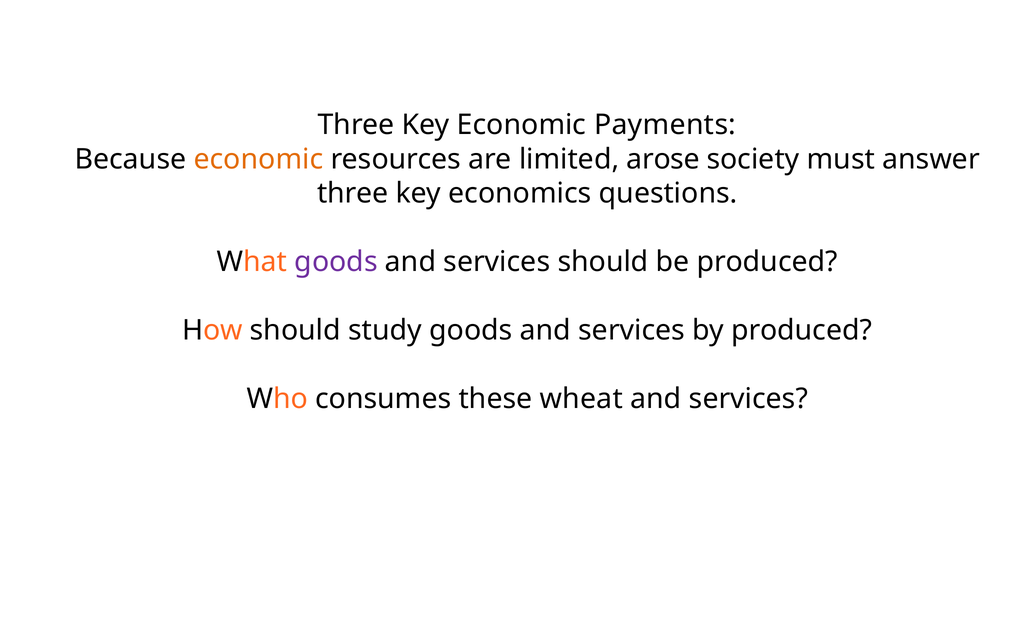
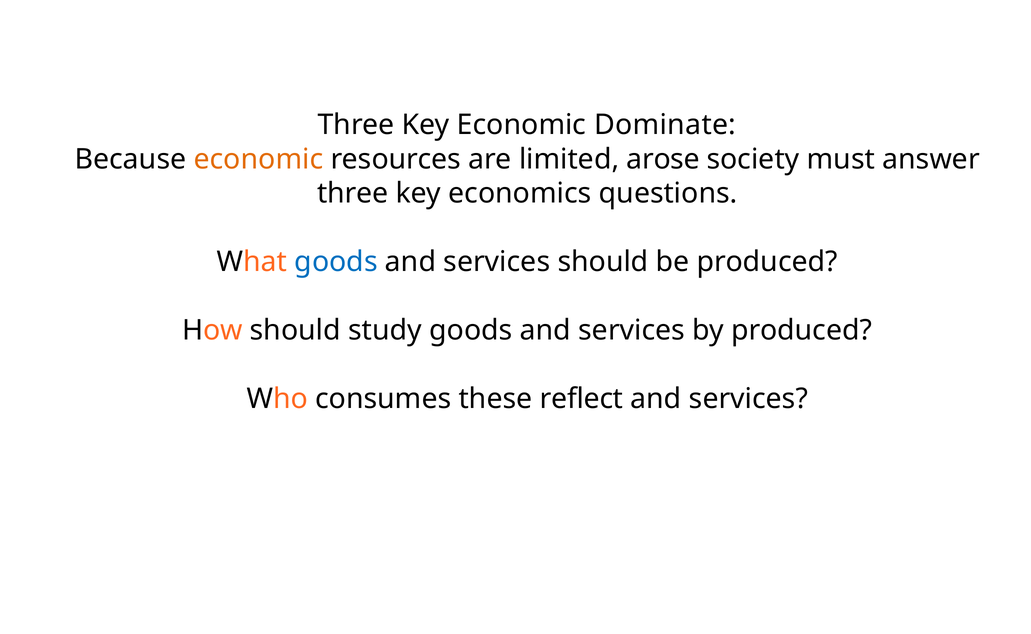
Payments: Payments -> Dominate
goods at (336, 262) colour: purple -> blue
wheat: wheat -> reflect
